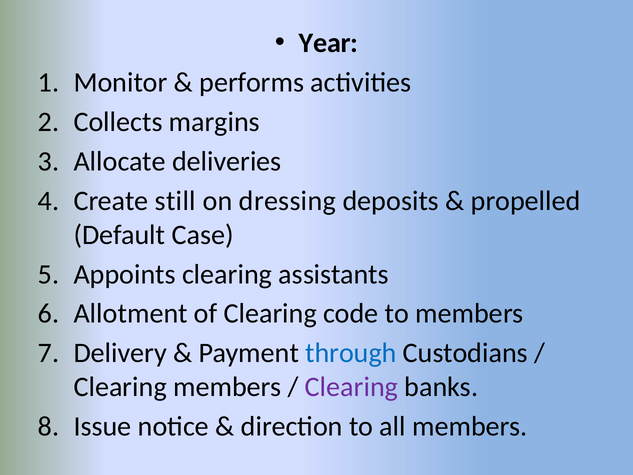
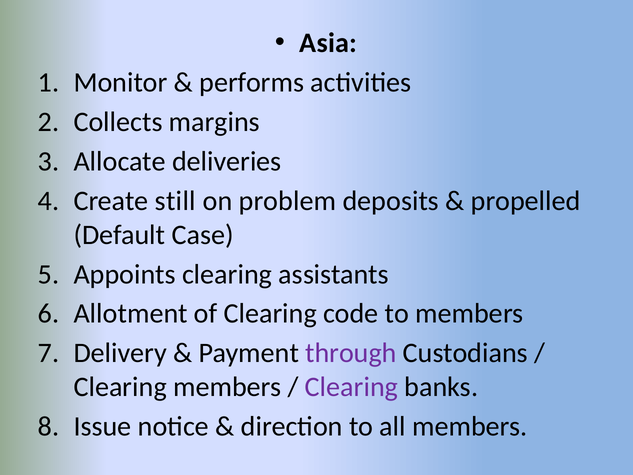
Year: Year -> Asia
dressing: dressing -> problem
through colour: blue -> purple
